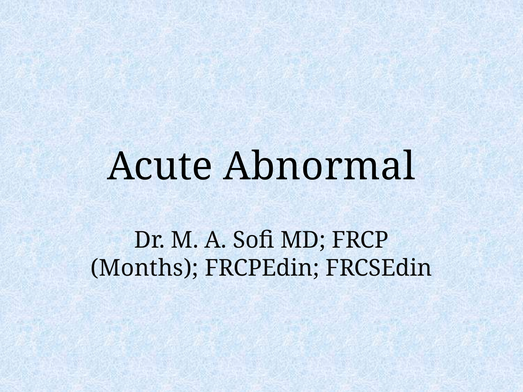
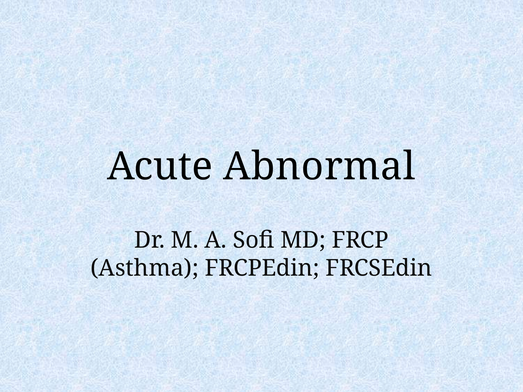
Months: Months -> Asthma
